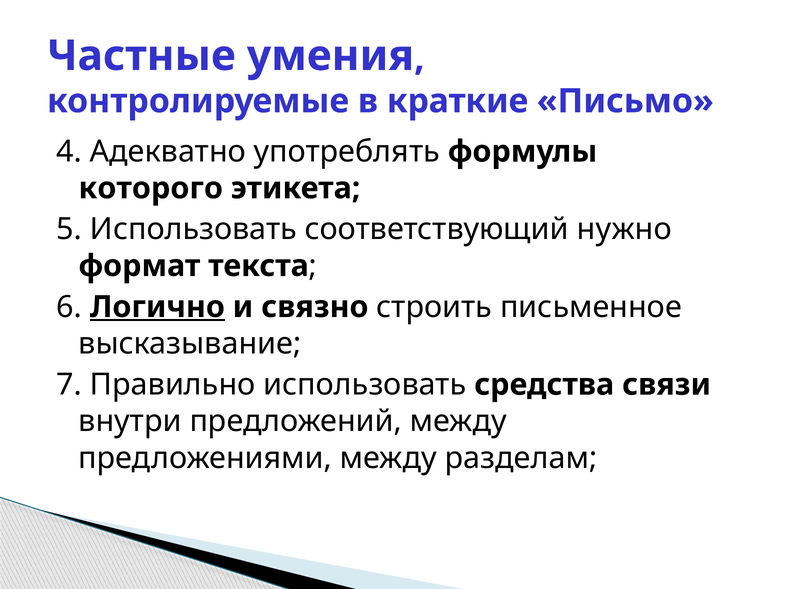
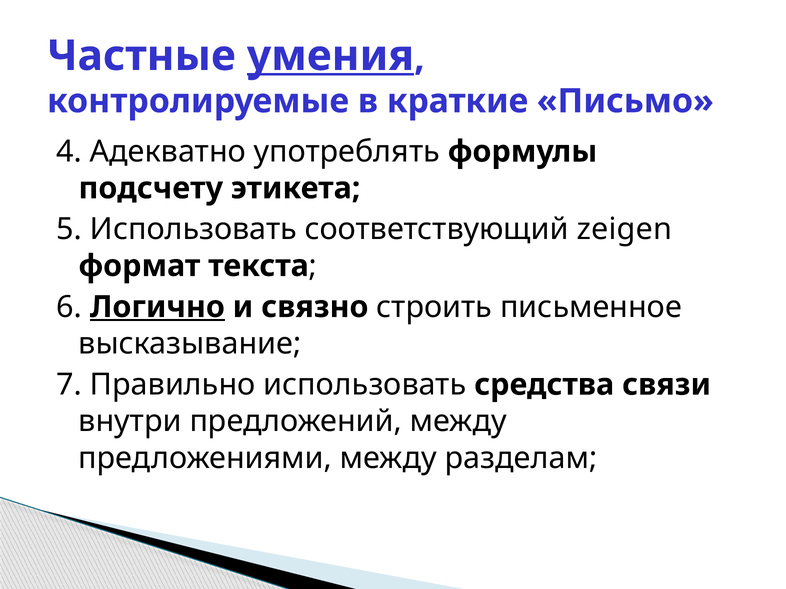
умения underline: none -> present
которого: которого -> подсчету
нужно: нужно -> zeigen
